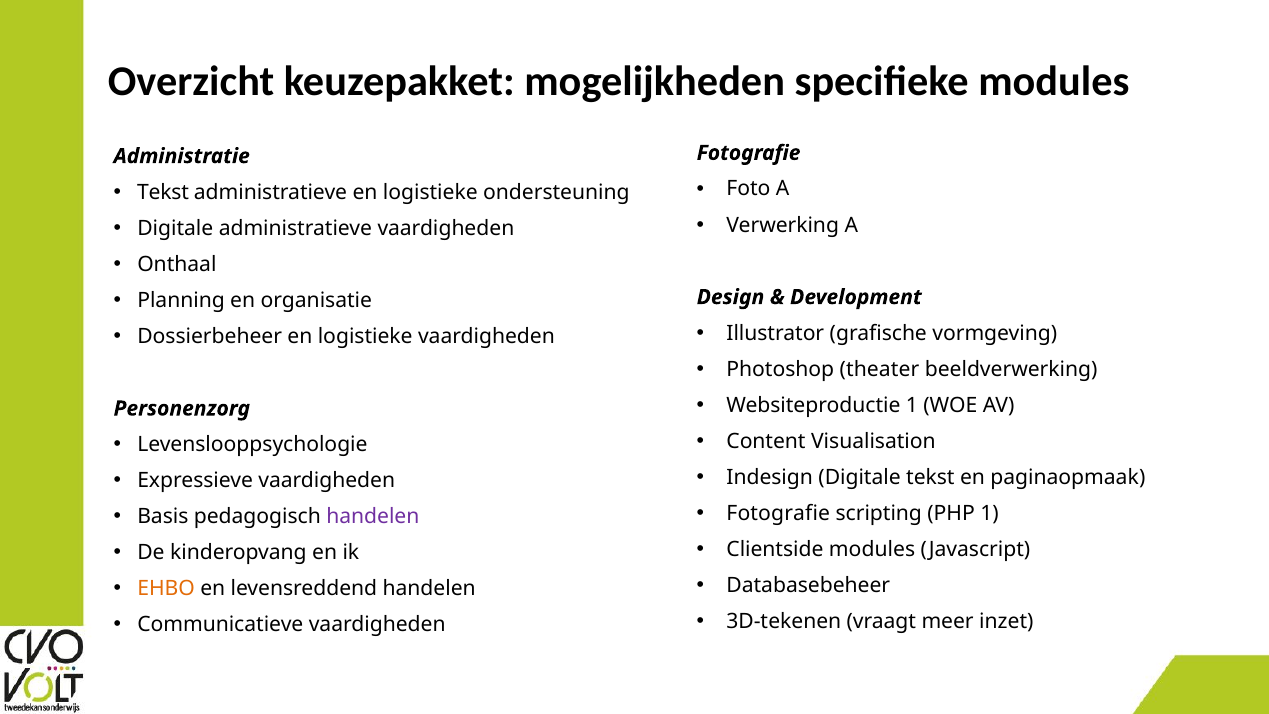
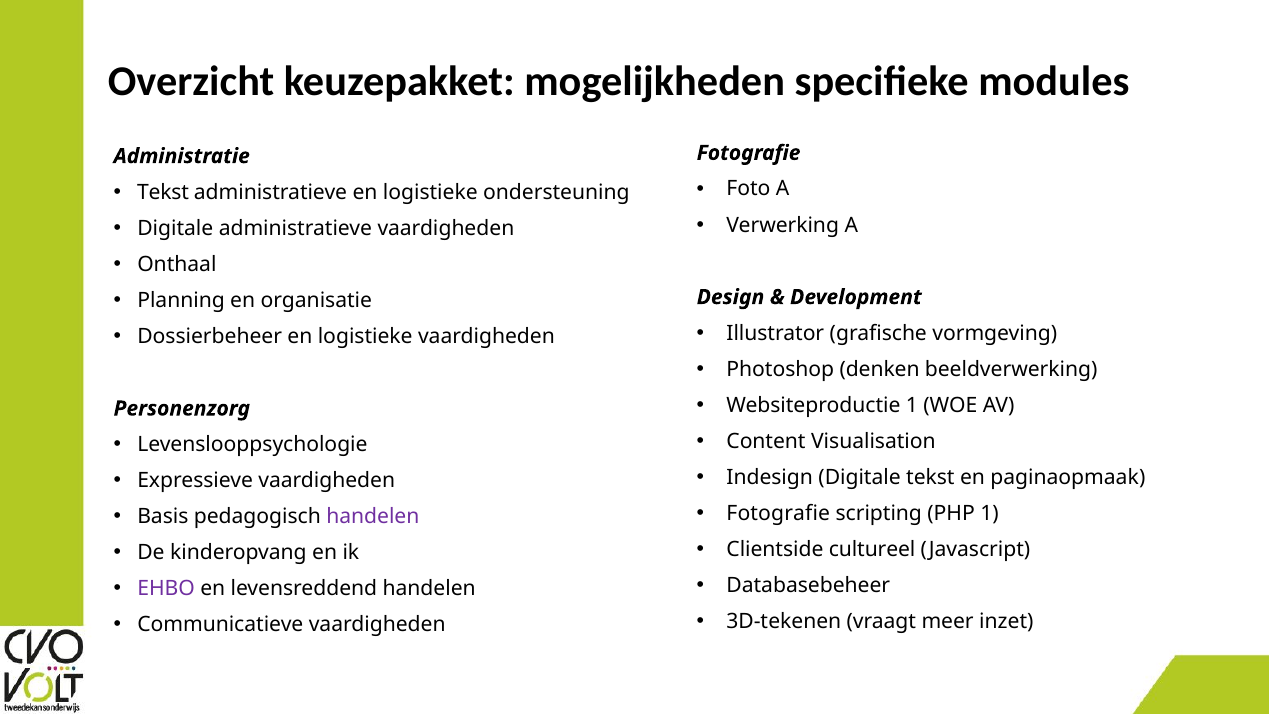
theater: theater -> denken
Clientside modules: modules -> cultureel
EHBO colour: orange -> purple
